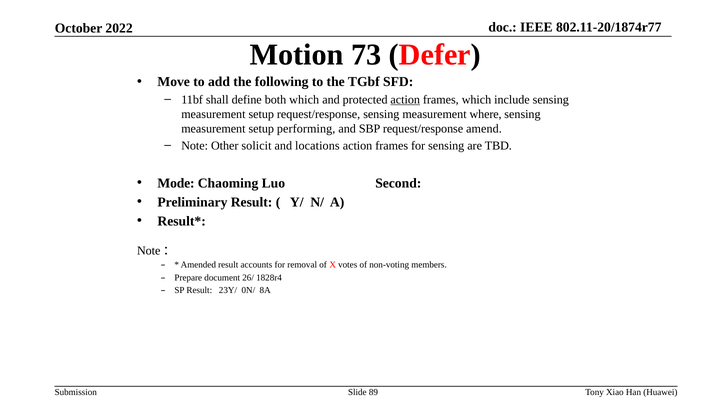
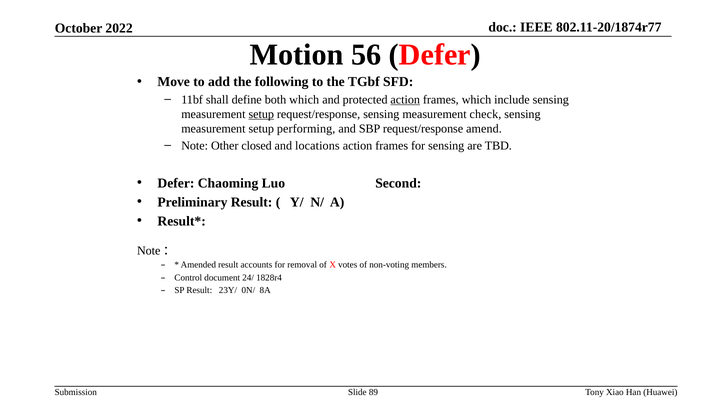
73: 73 -> 56
setup at (261, 114) underline: none -> present
where: where -> check
solicit: solicit -> closed
Mode at (176, 183): Mode -> Defer
Prepare: Prepare -> Control
26/: 26/ -> 24/
